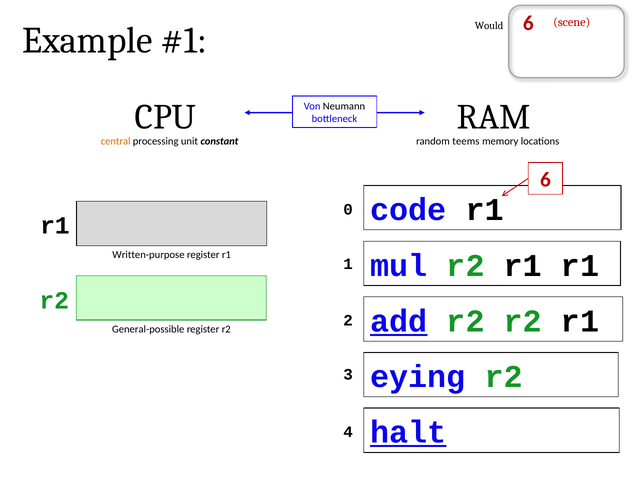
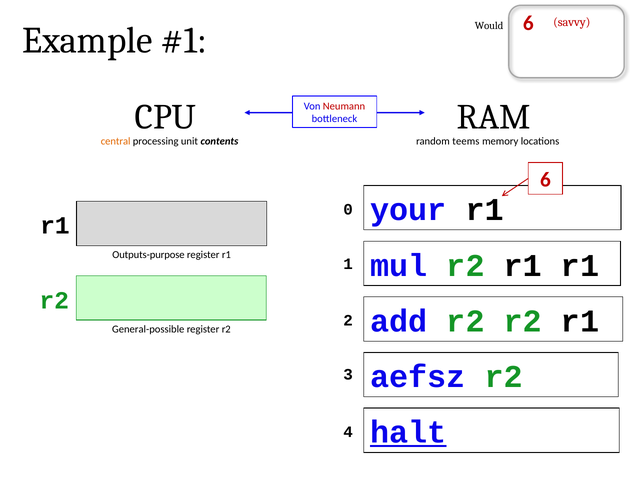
scene: scene -> savvy
Neumann colour: black -> red
constant: constant -> contents
code: code -> your
Written-purpose: Written-purpose -> Outputs-purpose
add underline: present -> none
eying: eying -> aefsz
